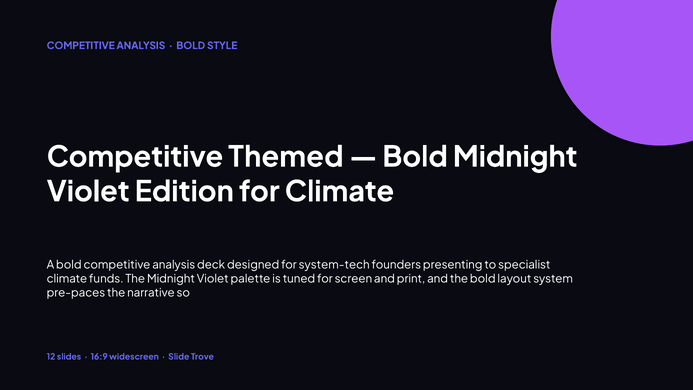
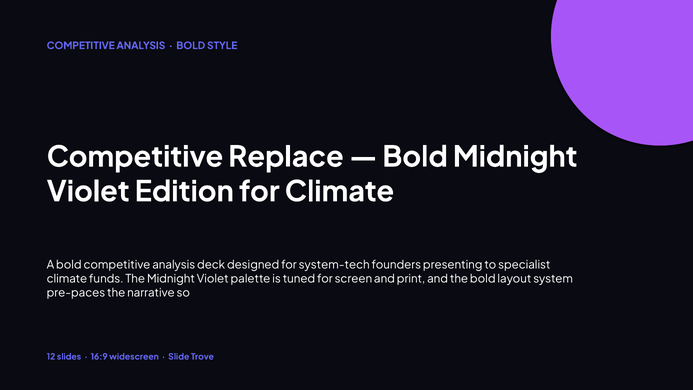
Themed: Themed -> Replace
